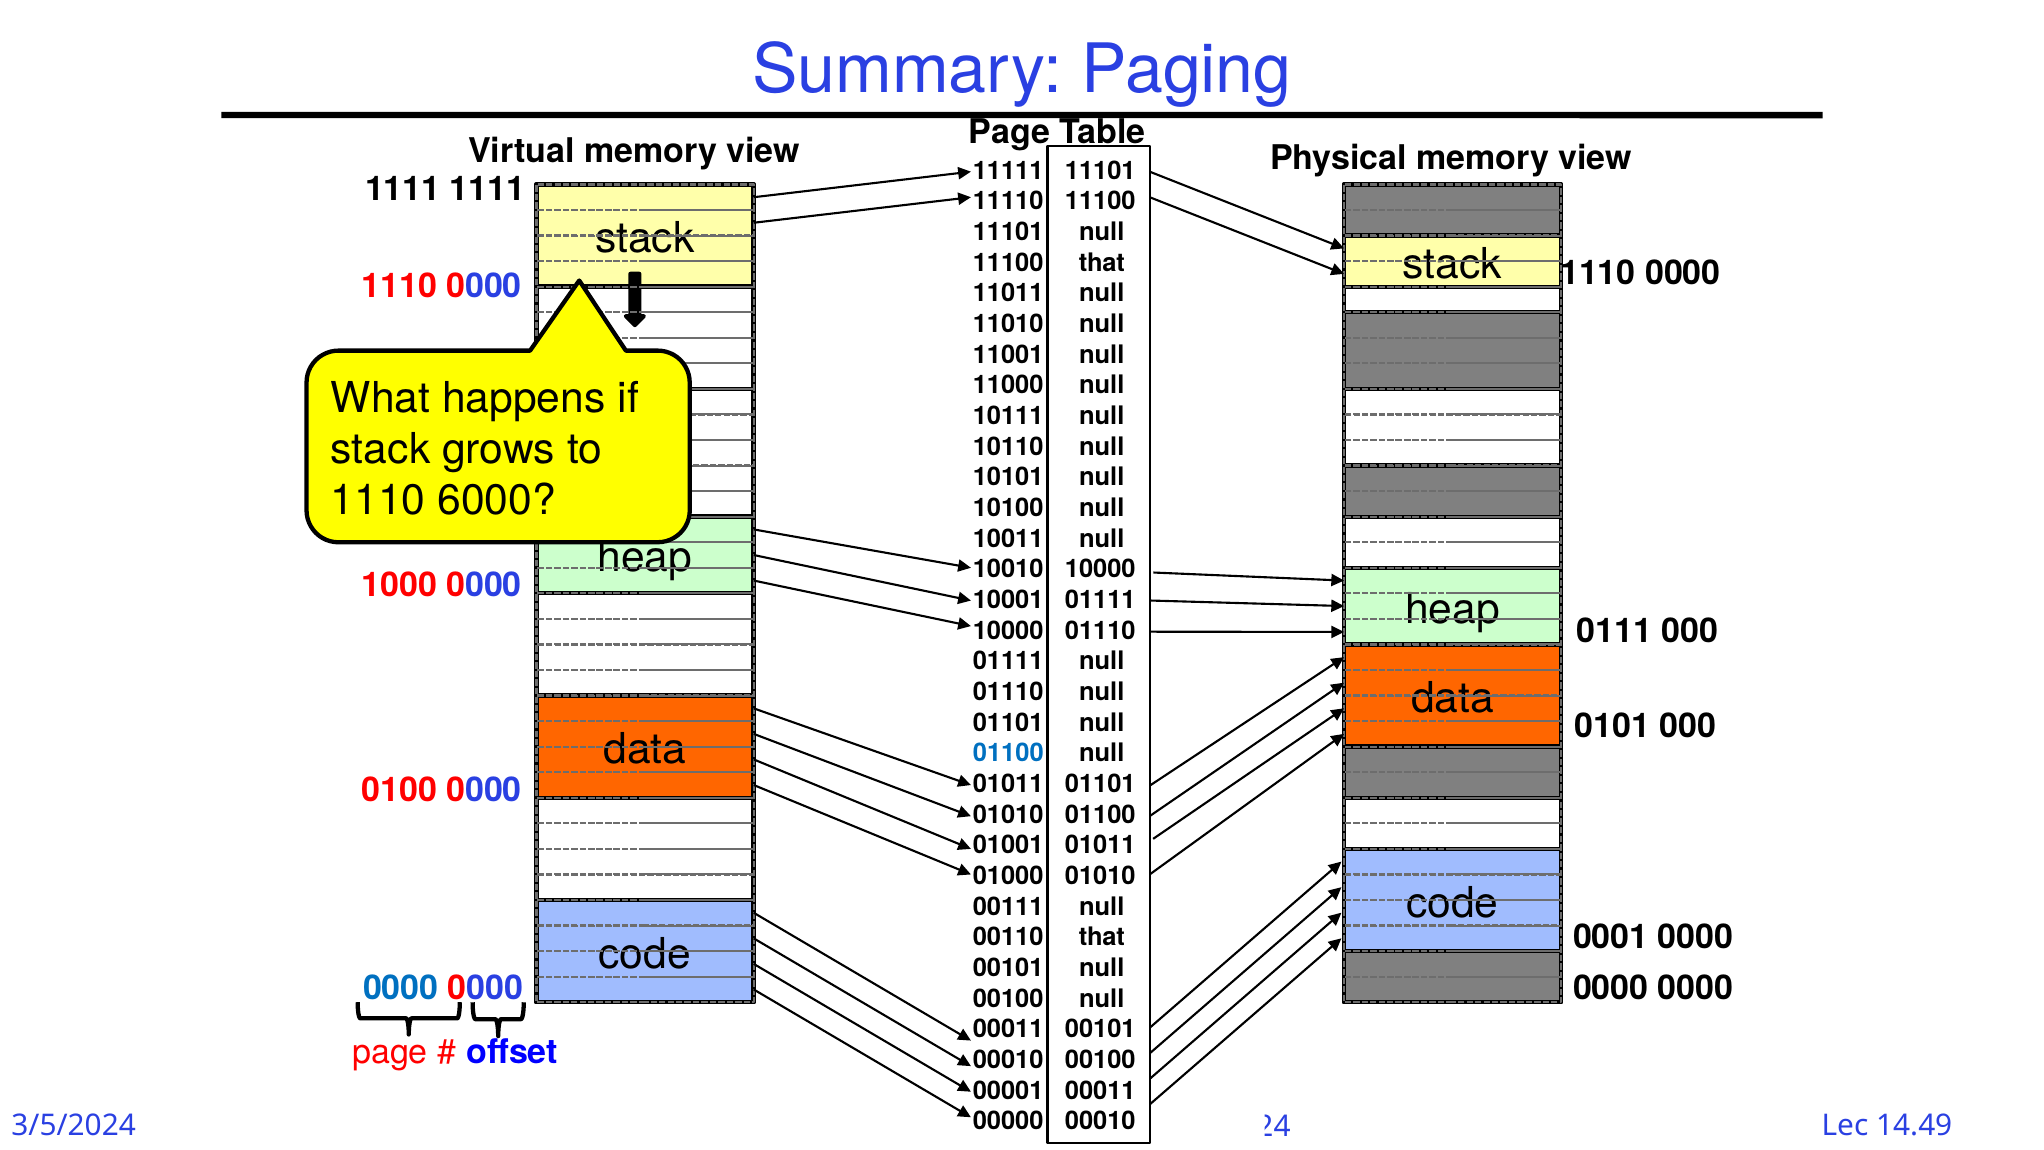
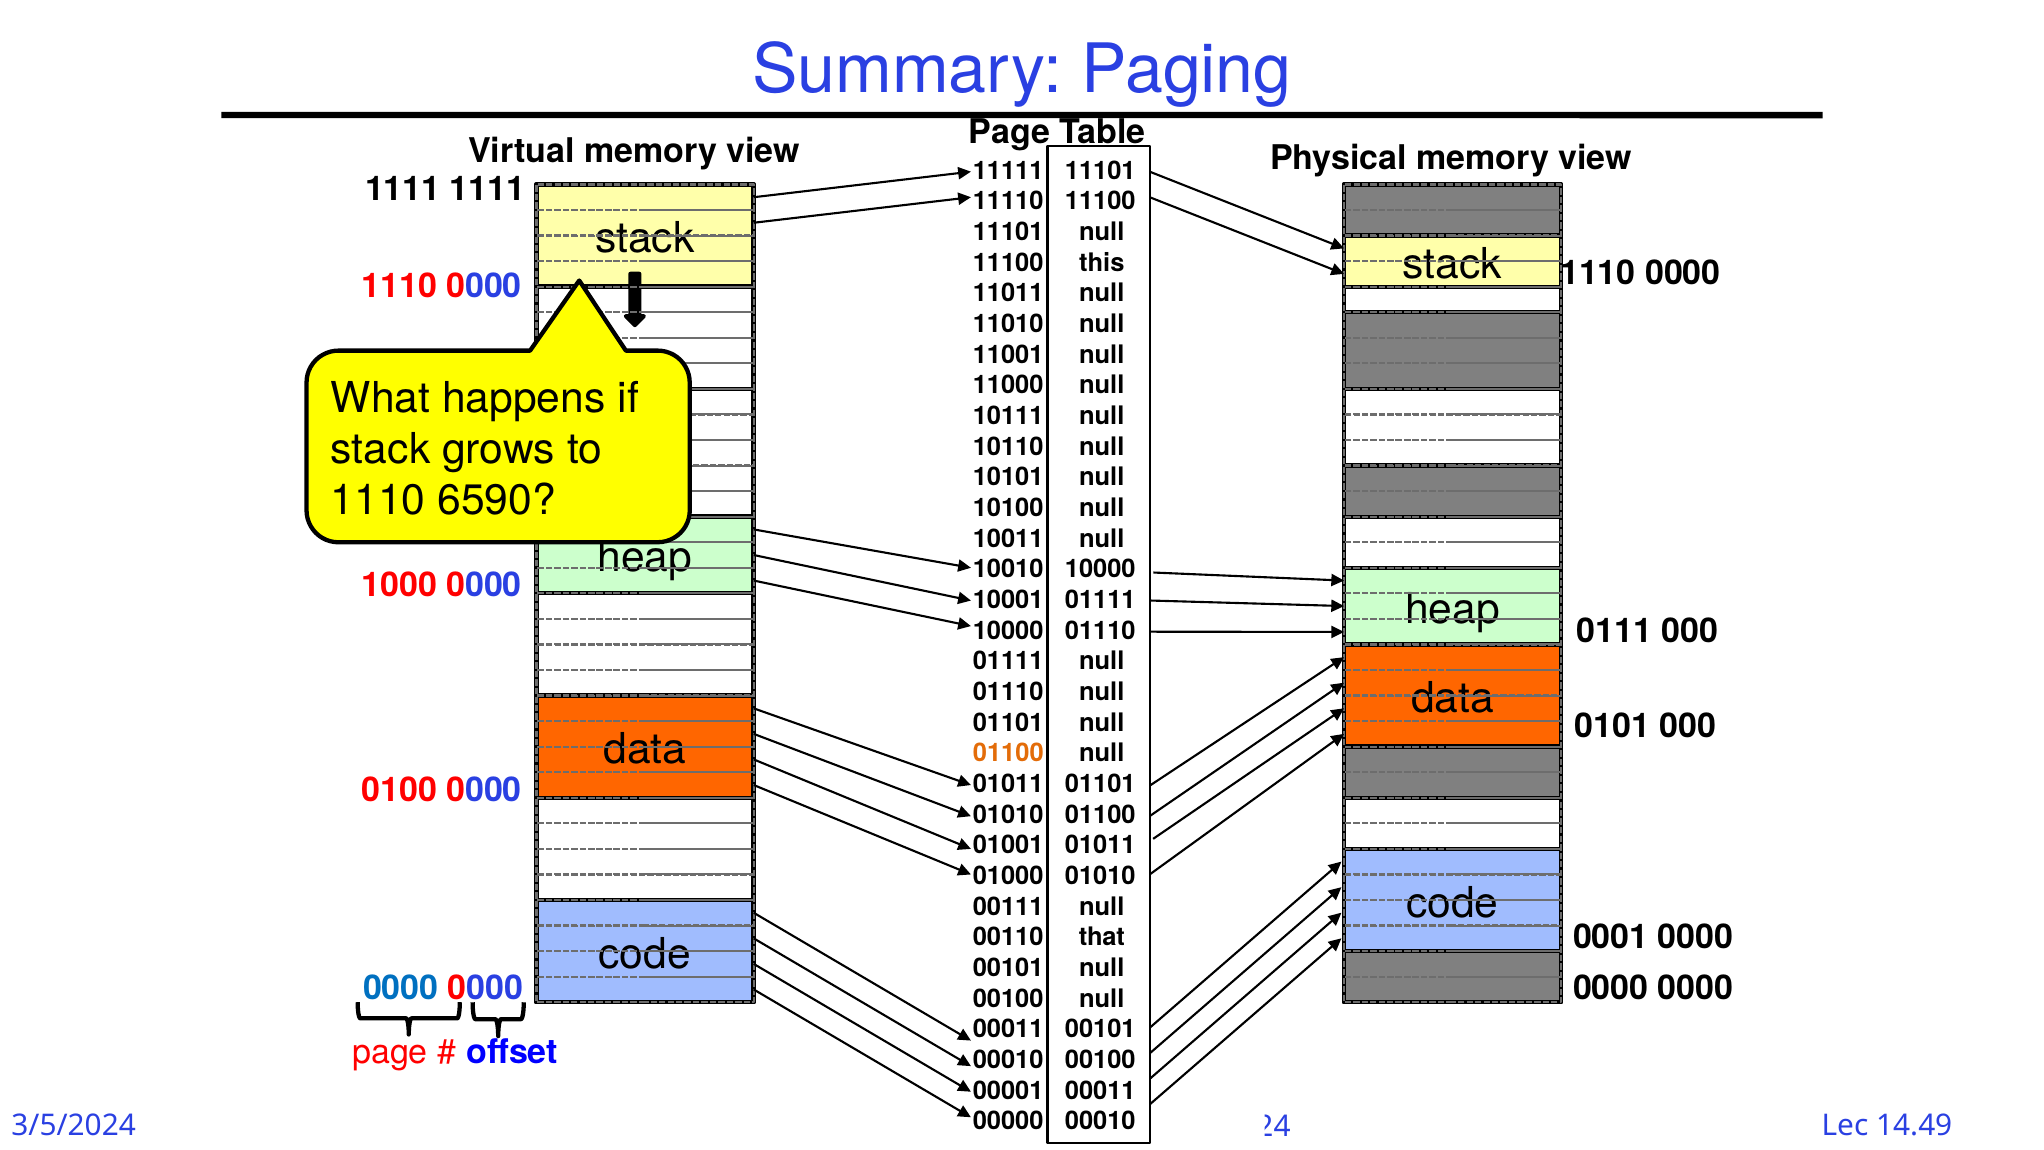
11100 that: that -> this
6000: 6000 -> 6590
01100 at (1008, 753) colour: blue -> orange
